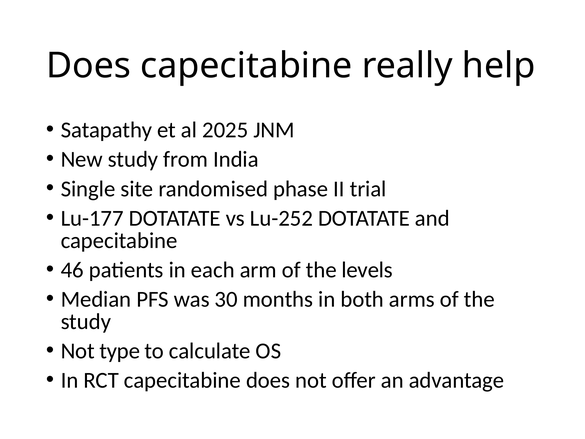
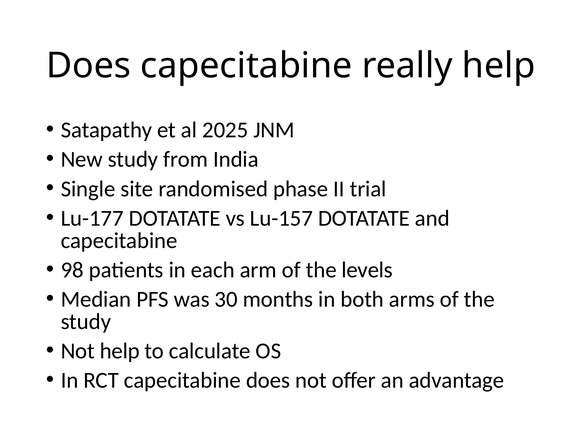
Lu-252: Lu-252 -> Lu-157
46: 46 -> 98
Not type: type -> help
